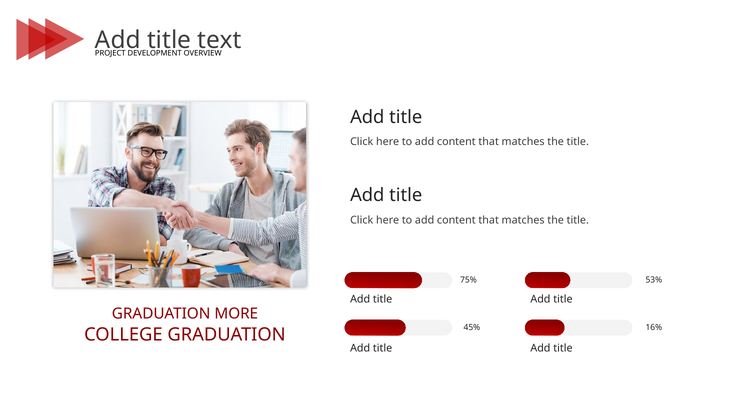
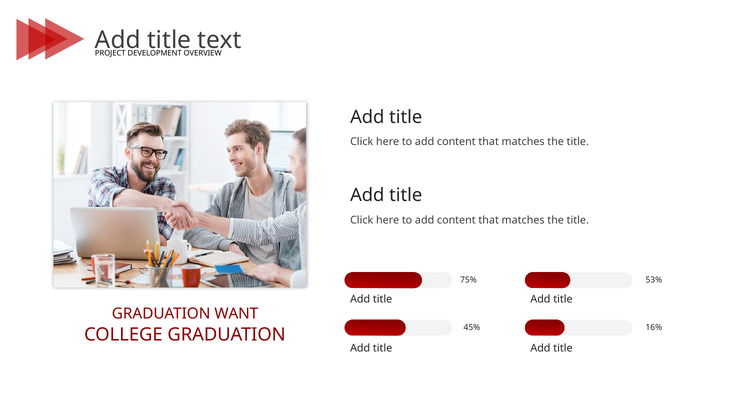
MORE: MORE -> WANT
